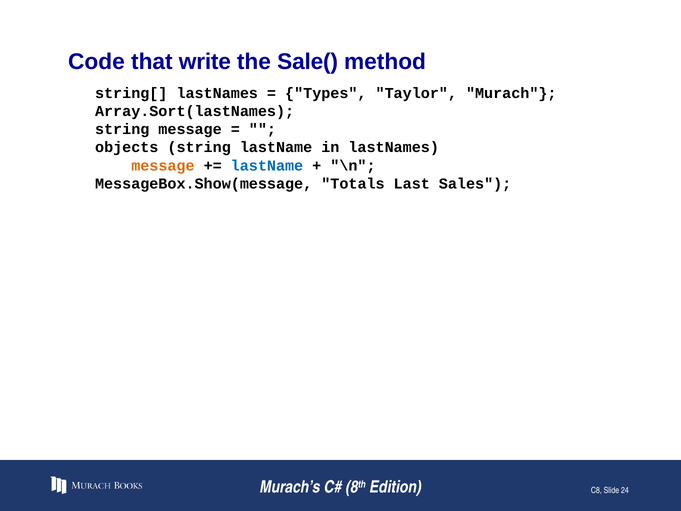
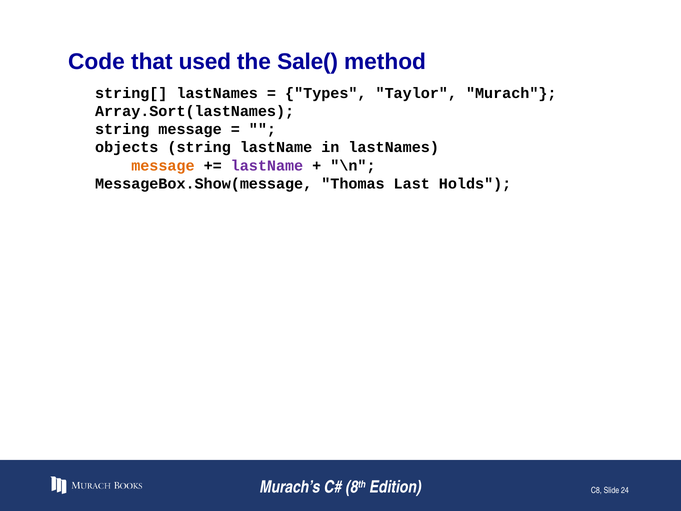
write: write -> used
lastName at (267, 166) colour: blue -> purple
Totals: Totals -> Thomas
Sales: Sales -> Holds
